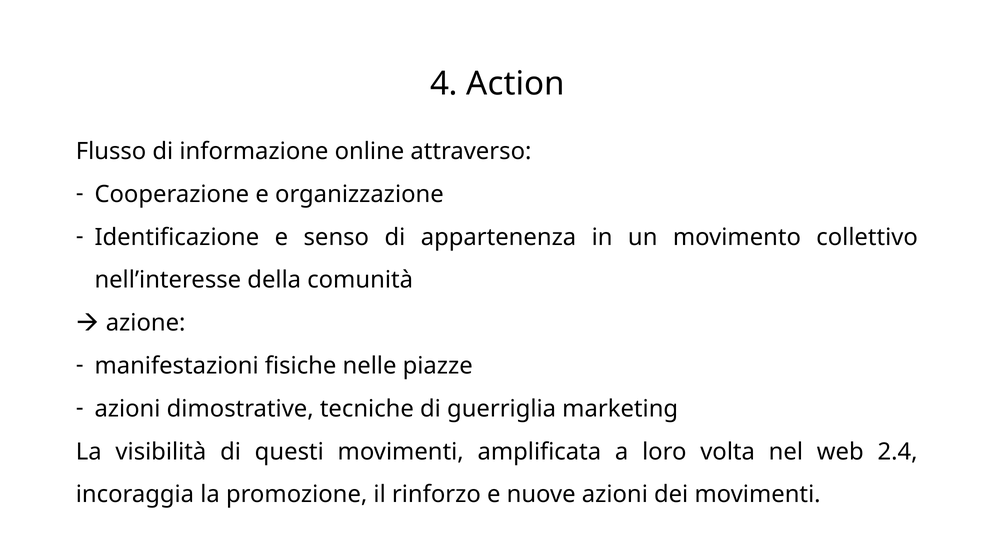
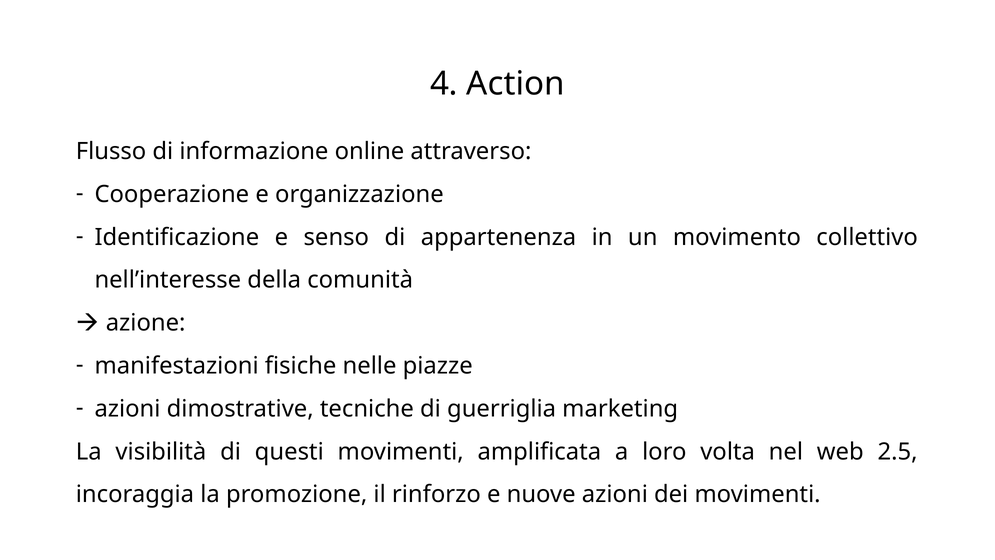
2.4: 2.4 -> 2.5
